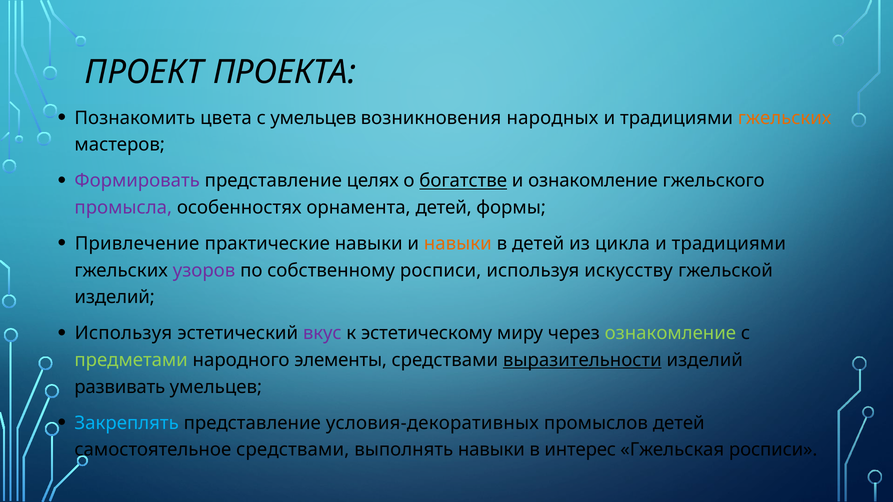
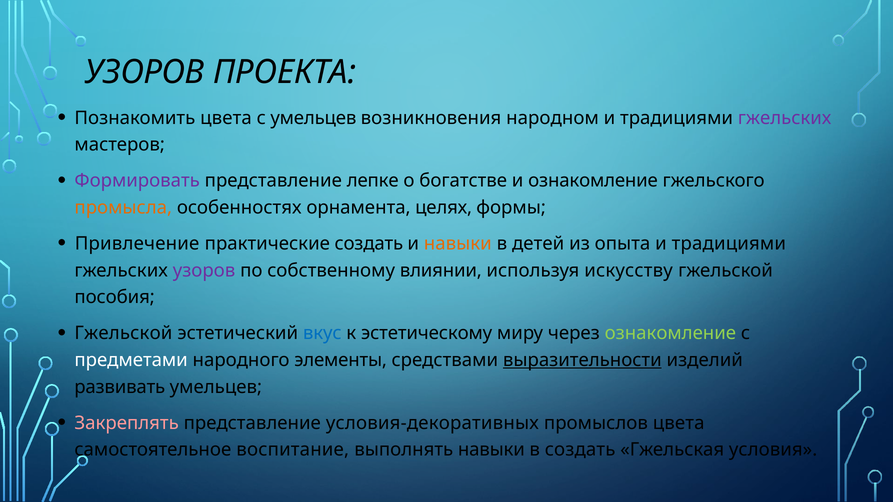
ПРОЕКТ at (144, 72): ПРОЕКТ -> УЗОРОВ
народных: народных -> народном
гжельских at (785, 118) colour: orange -> purple
целях: целях -> лепке
богатстве underline: present -> none
промысла colour: purple -> orange
орнамента детей: детей -> целях
практические навыки: навыки -> создать
цикла: цикла -> опыта
собственному росписи: росписи -> влиянии
изделий at (115, 297): изделий -> пособия
Используя at (123, 334): Используя -> Гжельской
вкус colour: purple -> blue
предметами colour: light green -> white
Закреплять colour: light blue -> pink
промыслов детей: детей -> цвета
самостоятельное средствами: средствами -> воспитание
в интерес: интерес -> создать
Гжельская росписи: росписи -> условия
